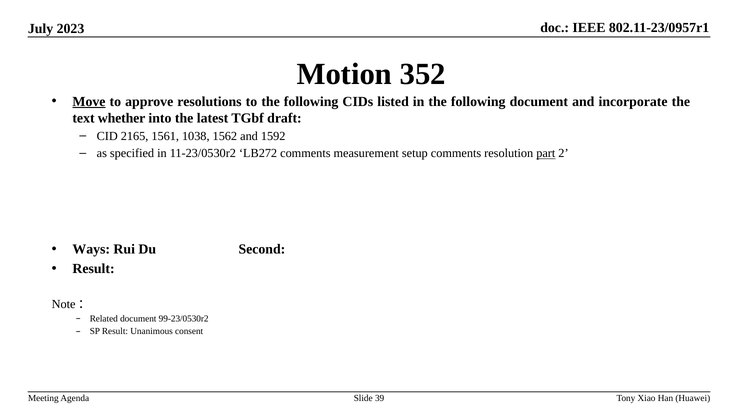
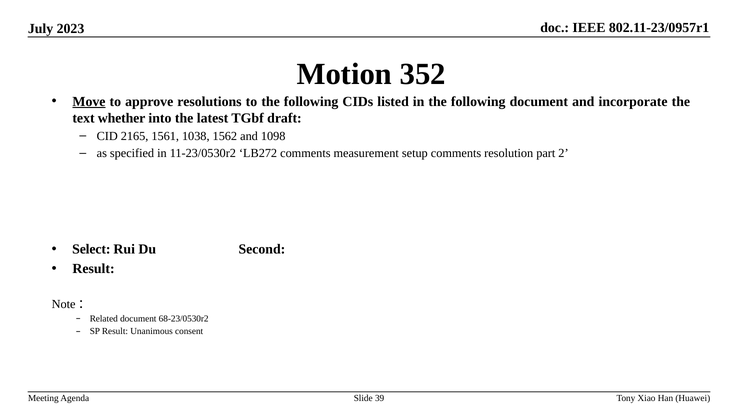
1592: 1592 -> 1098
part underline: present -> none
Ways: Ways -> Select
99-23/0530r2: 99-23/0530r2 -> 68-23/0530r2
